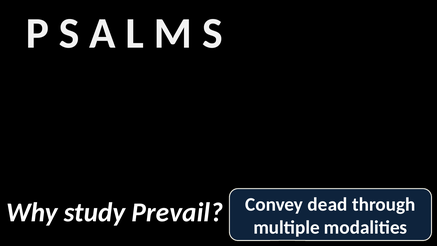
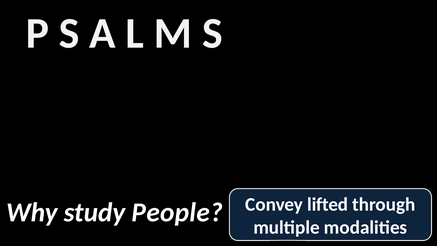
Prevail: Prevail -> People
dead: dead -> lifted
